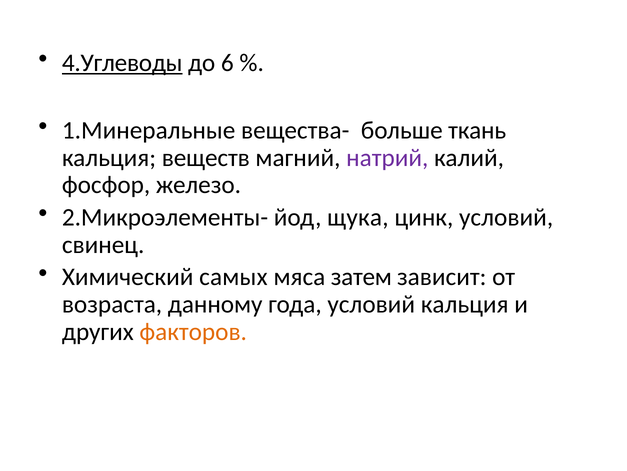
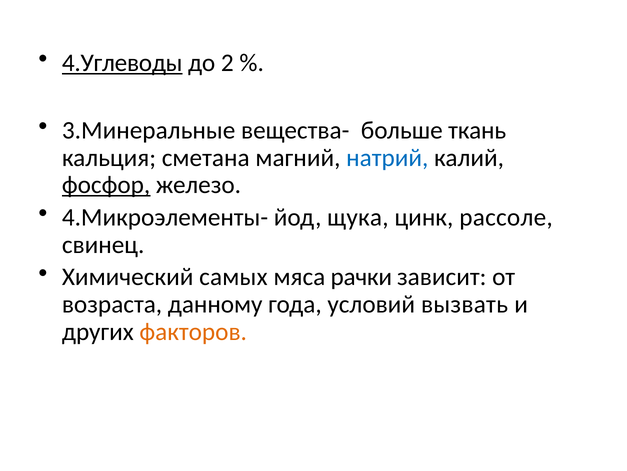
6: 6 -> 2
1.Минеральные: 1.Минеральные -> 3.Минеральные
веществ: веществ -> сметана
натрий colour: purple -> blue
фосфор underline: none -> present
2.Микроэлементы-: 2.Микроэлементы- -> 4.Микроэлементы-
цинк условий: условий -> рассоле
затем: затем -> рачки
условий кальция: кальция -> вызвать
